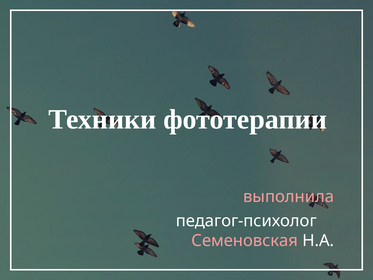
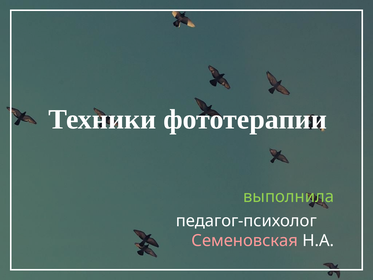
выполнила colour: pink -> light green
